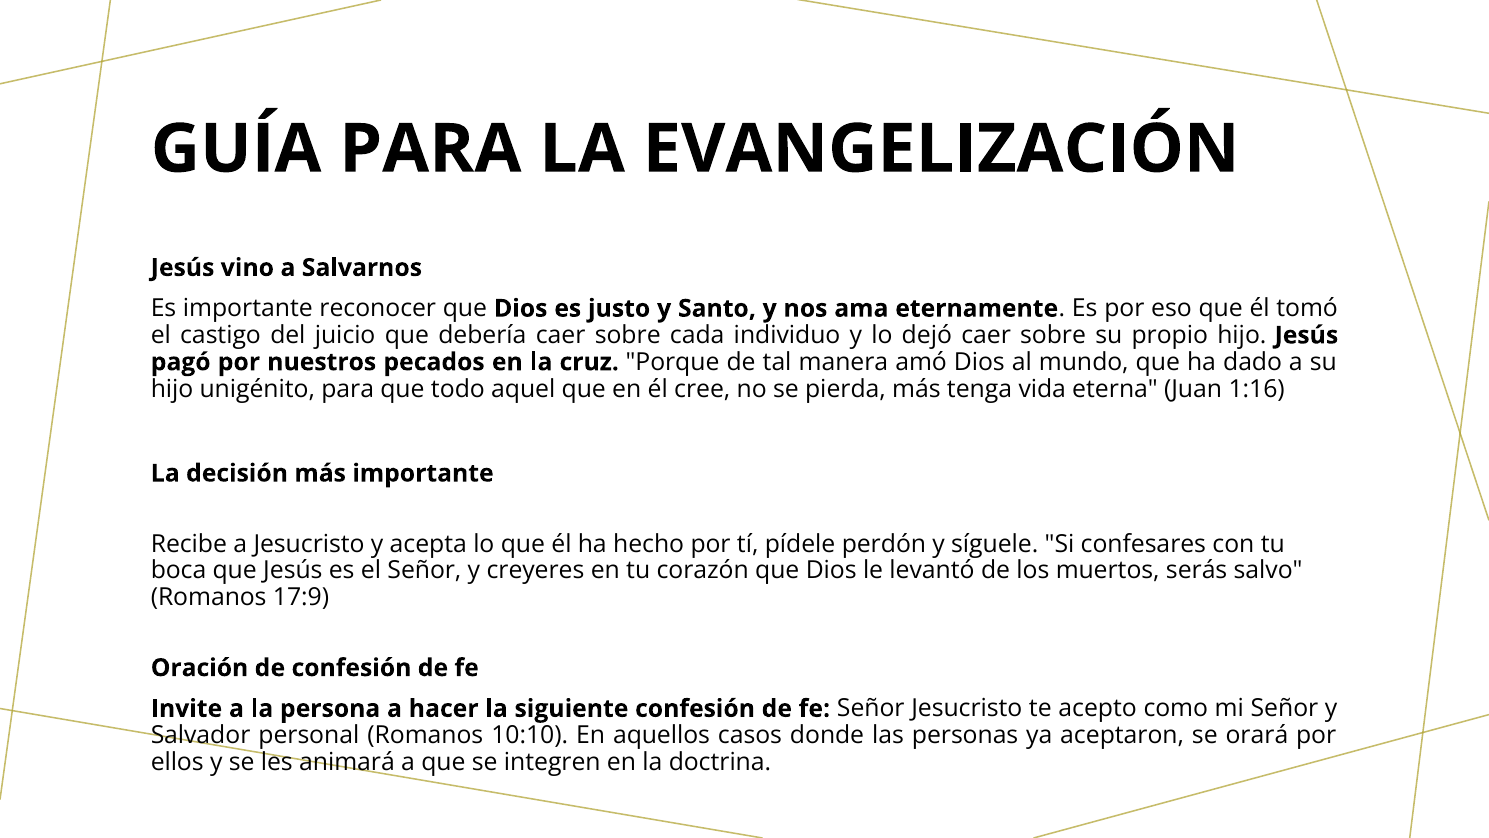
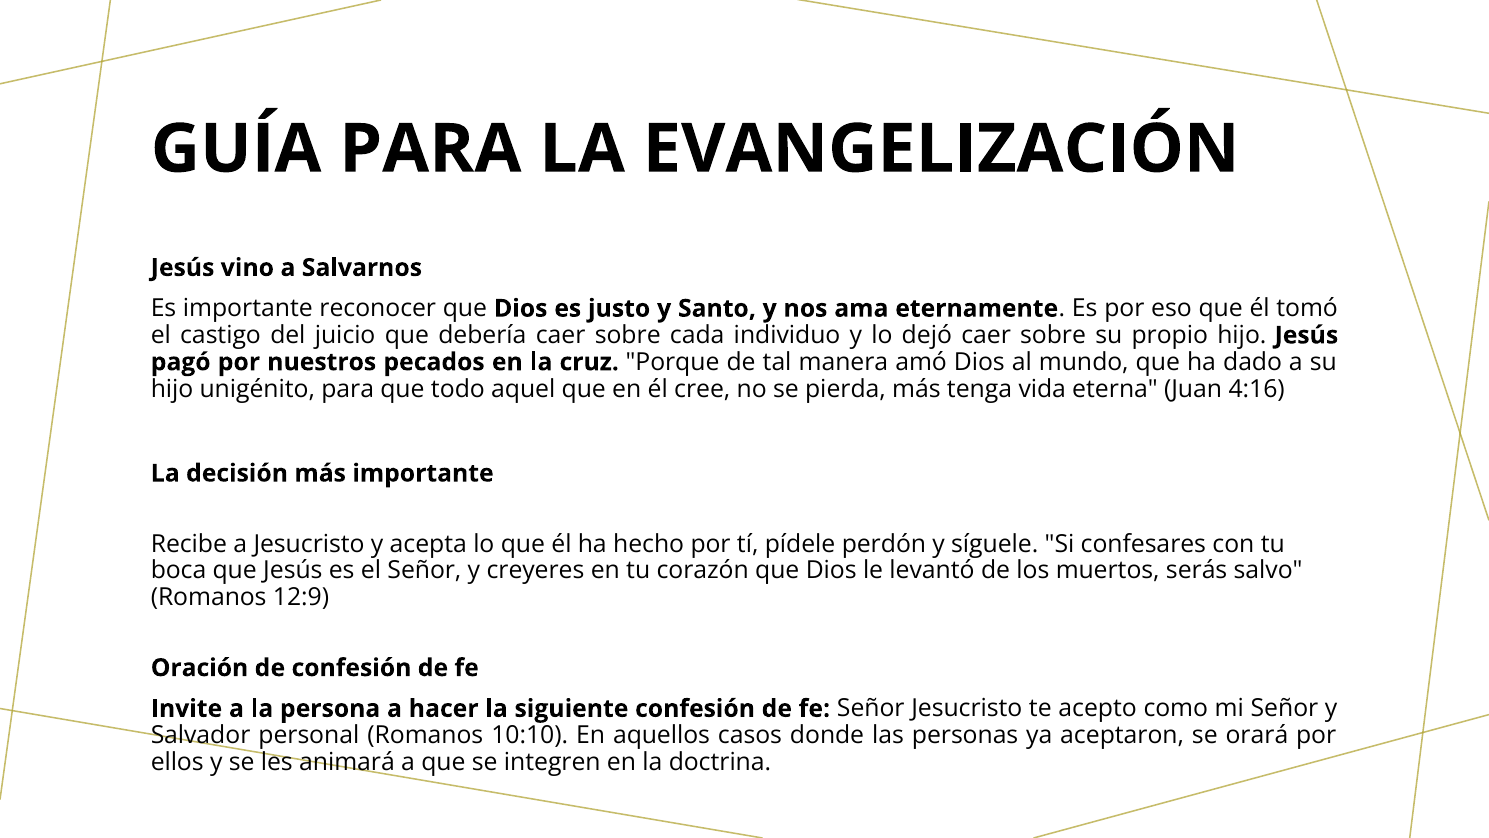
1:16: 1:16 -> 4:16
17:9: 17:9 -> 12:9
